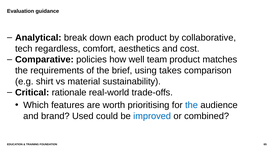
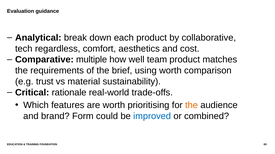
policies: policies -> multiple
using takes: takes -> worth
shirt: shirt -> trust
the at (191, 106) colour: blue -> orange
Used: Used -> Form
